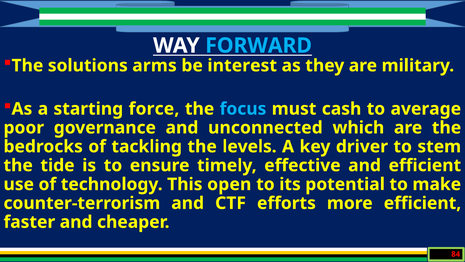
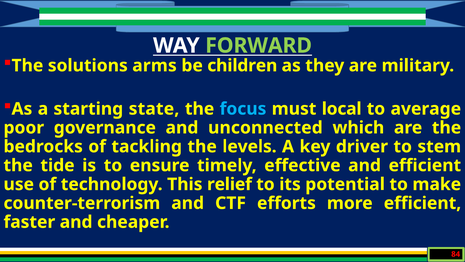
FORWARD colour: light blue -> light green
interest: interest -> children
force: force -> state
cash: cash -> local
open: open -> relief
